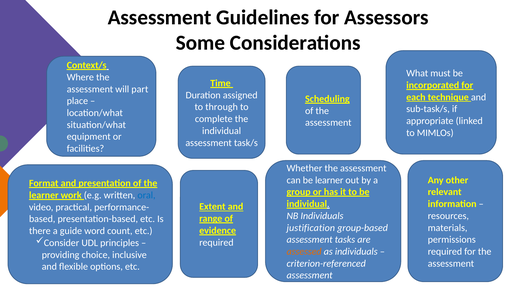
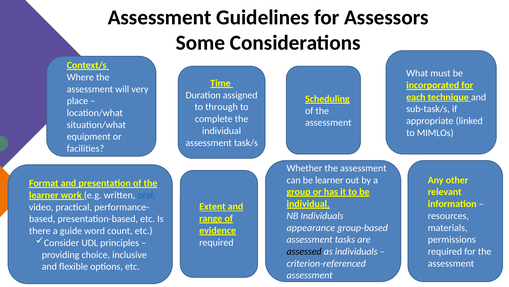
part: part -> very
justification: justification -> appearance
assessed colour: orange -> black
